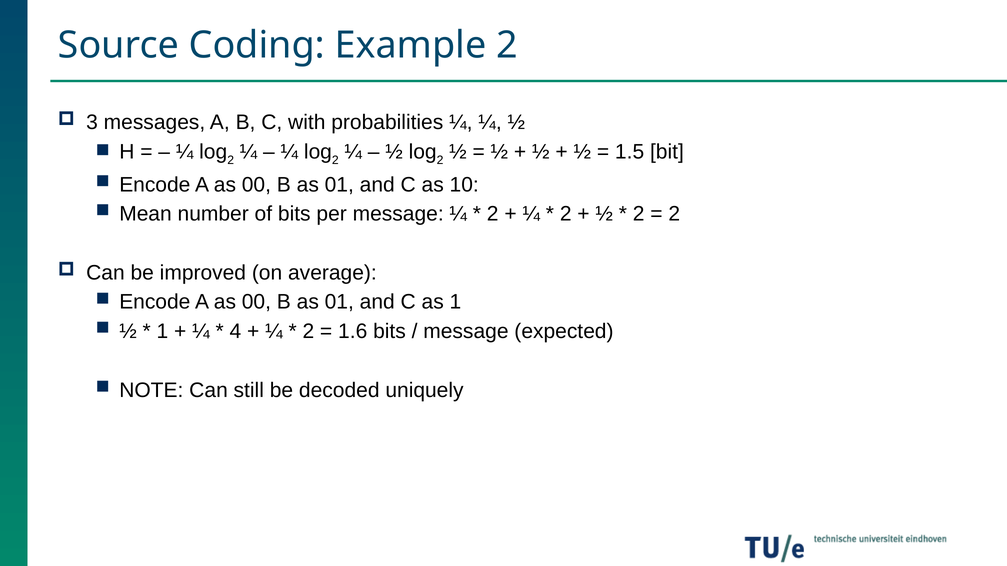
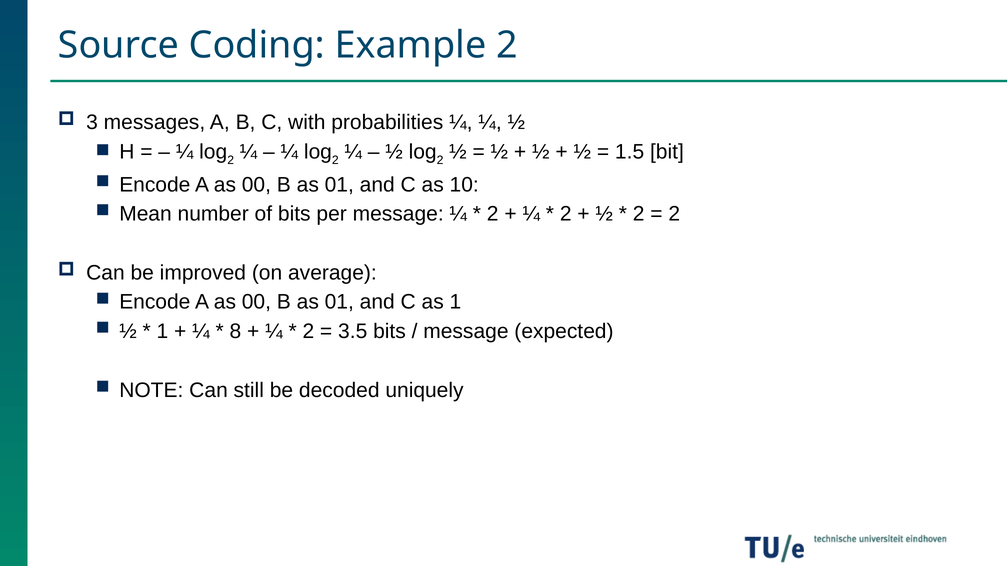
4: 4 -> 8
1.6: 1.6 -> 3.5
